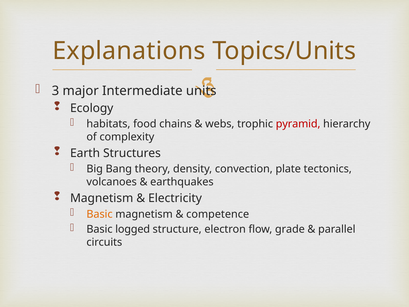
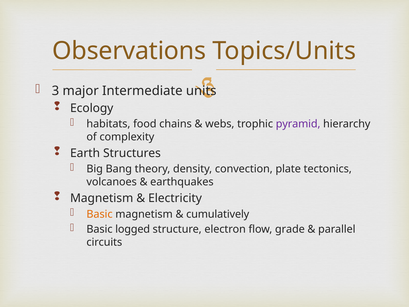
Explanations: Explanations -> Observations
pyramid colour: red -> purple
competence: competence -> cumulatively
